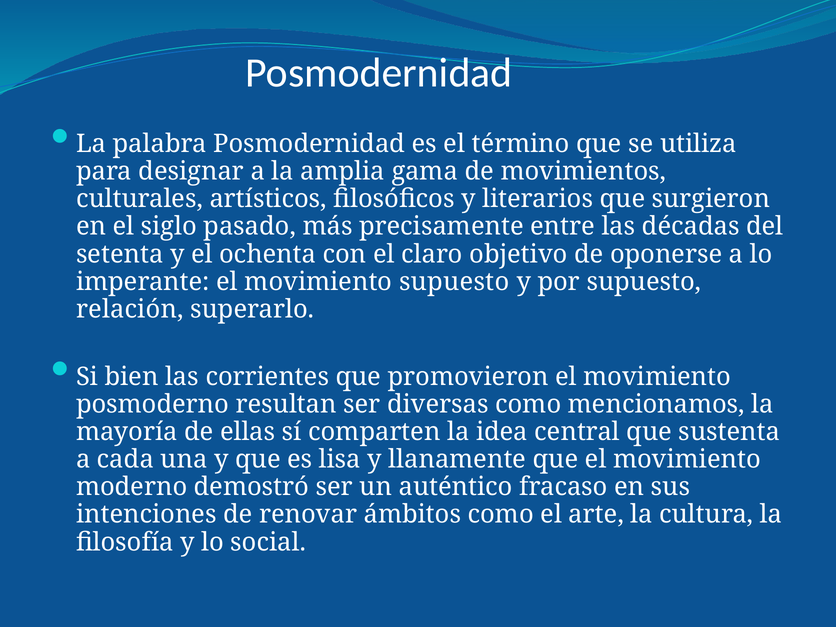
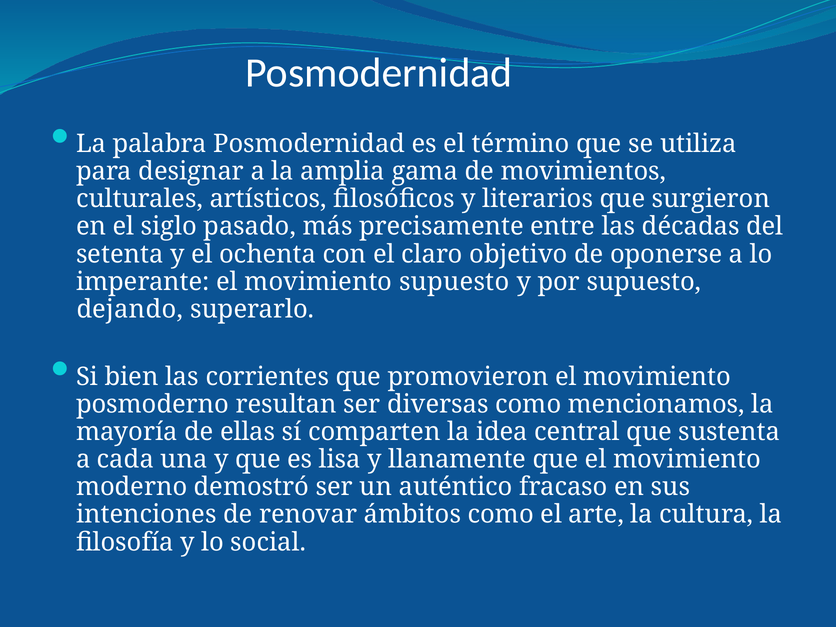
relación: relación -> dejando
